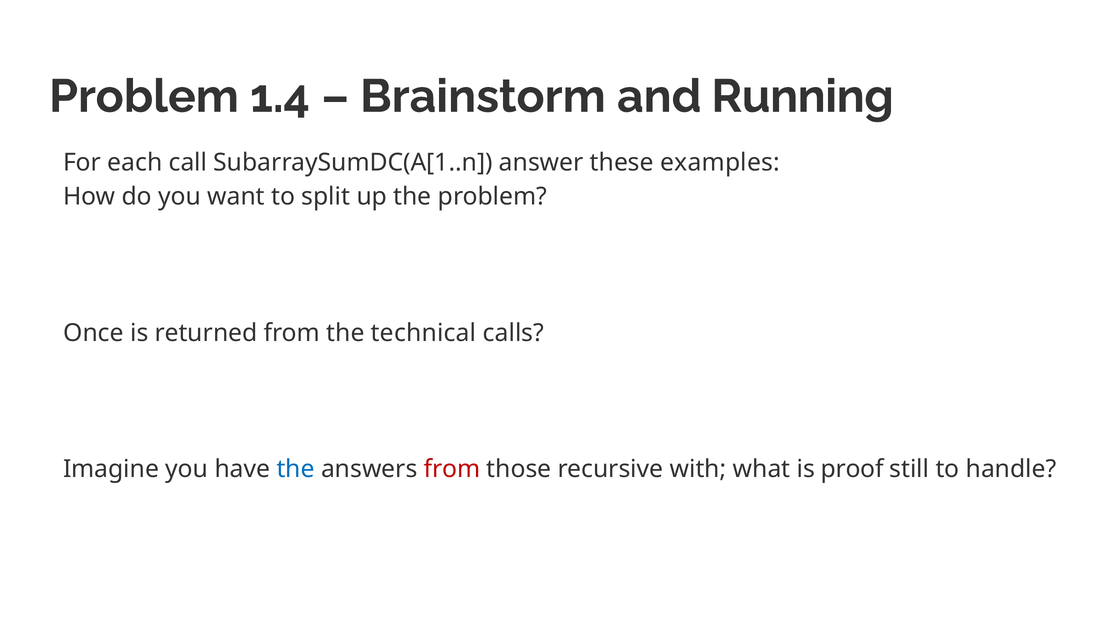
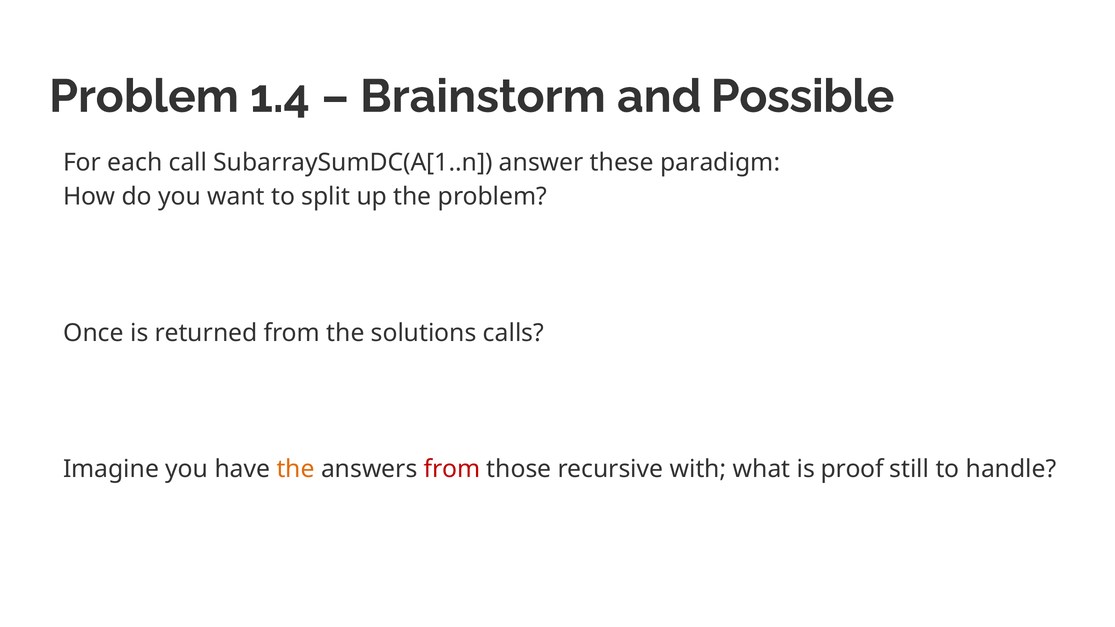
Running: Running -> Possible
examples: examples -> paradigm
technical: technical -> solutions
the at (296, 469) colour: blue -> orange
